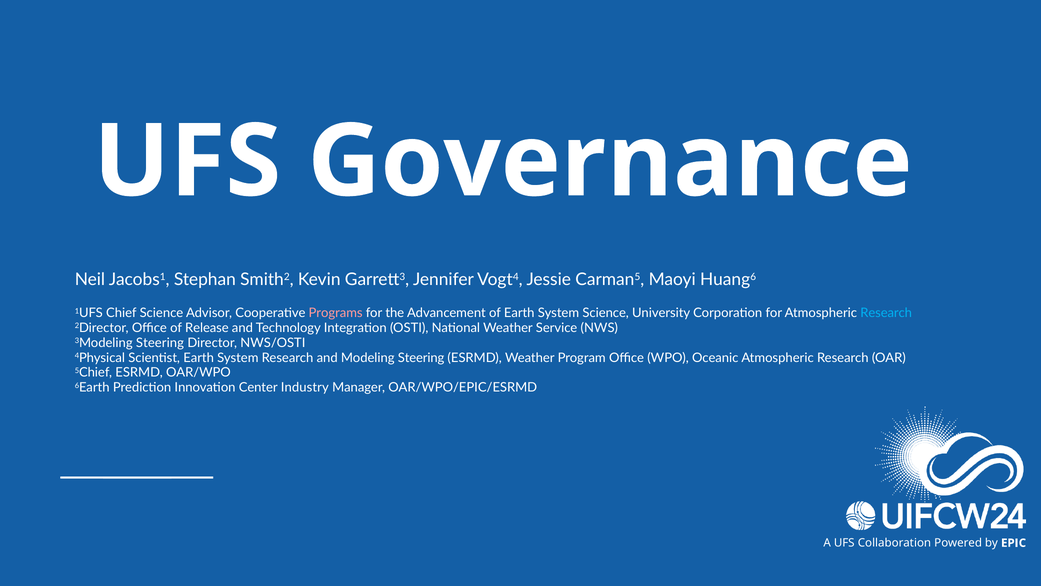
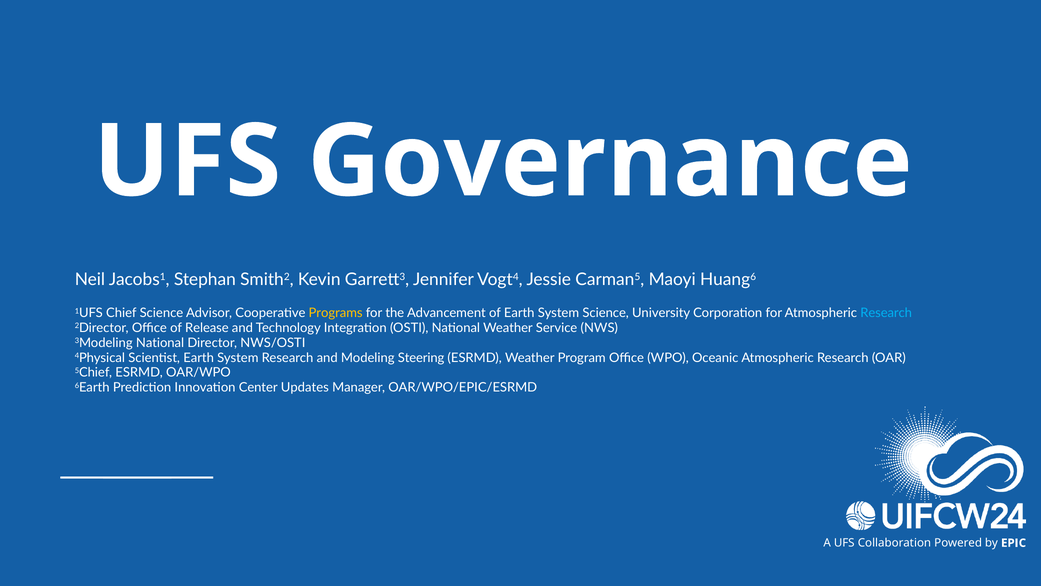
Programs colour: pink -> yellow
3Modeling Steering: Steering -> National
Industry: Industry -> Updates
